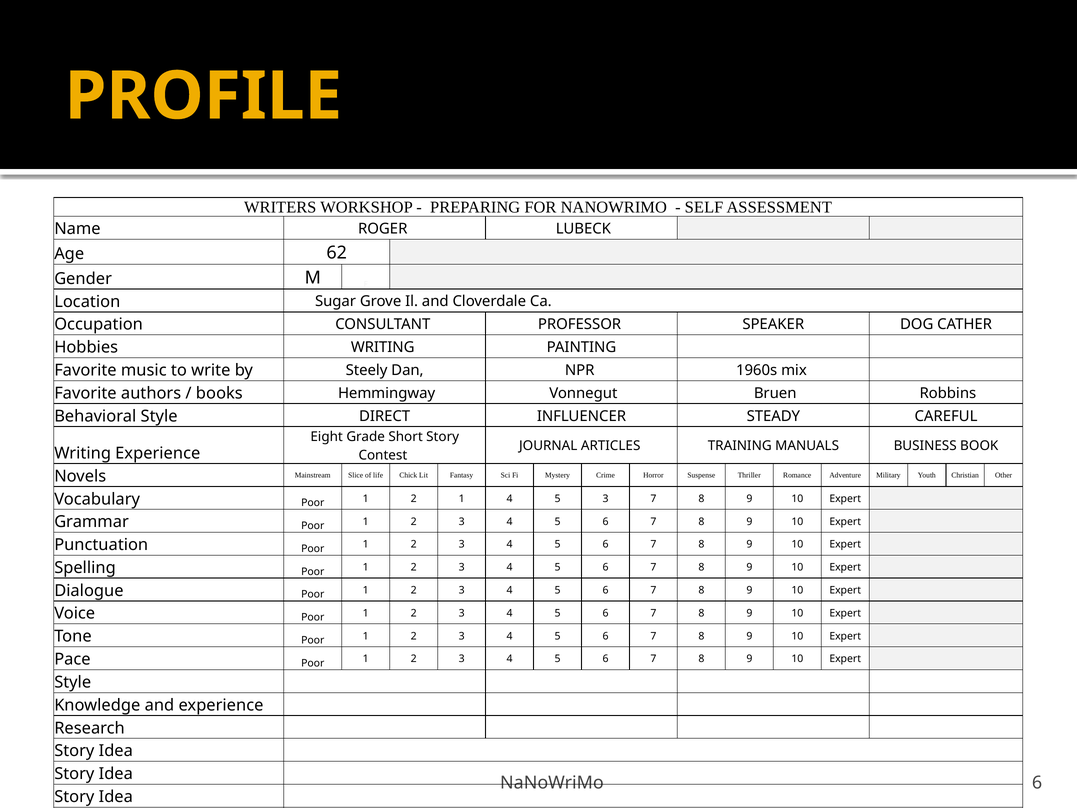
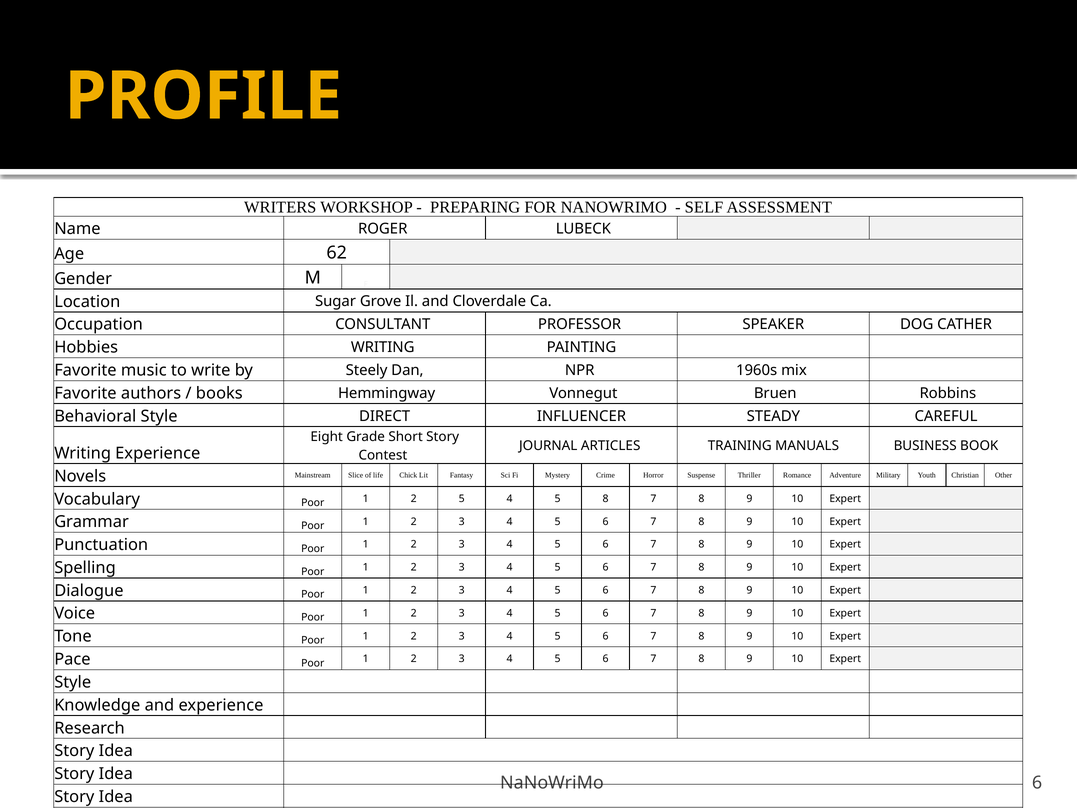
2 1: 1 -> 5
5 3: 3 -> 8
